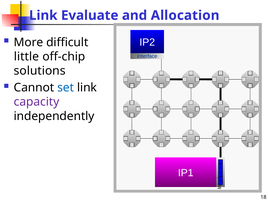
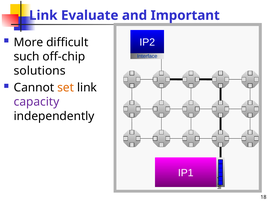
Allocation: Allocation -> Important
little: little -> such
set colour: blue -> orange
